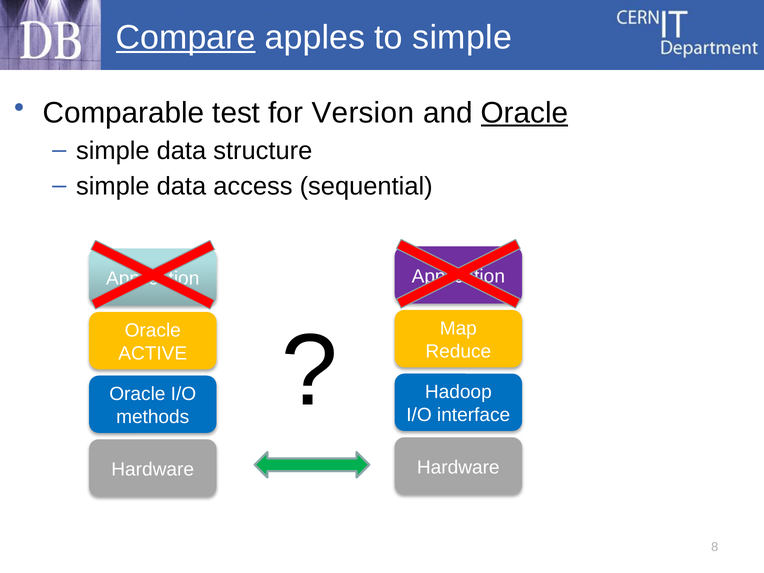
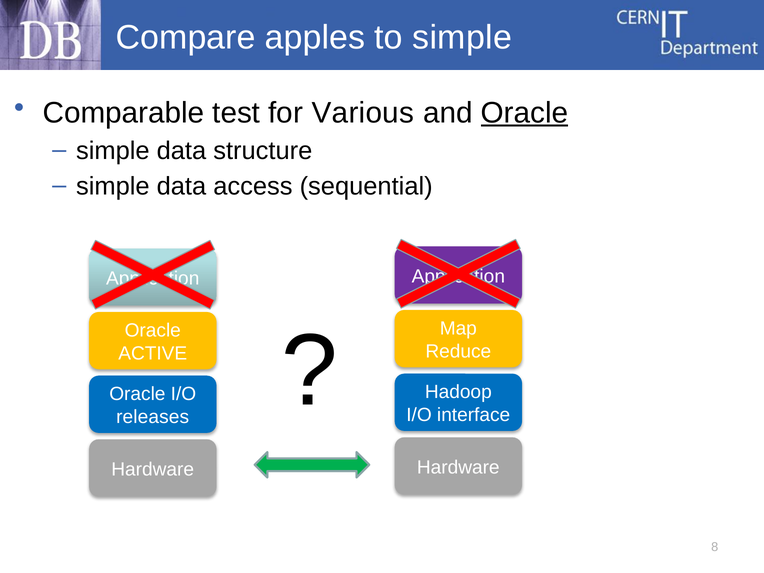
Compare underline: present -> none
Version: Version -> Various
methods: methods -> releases
